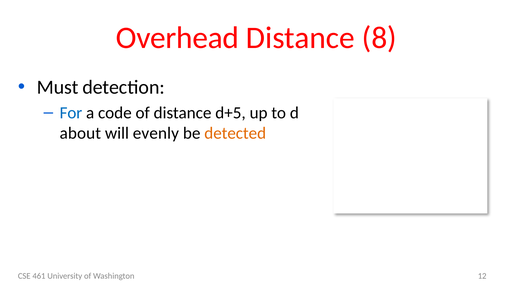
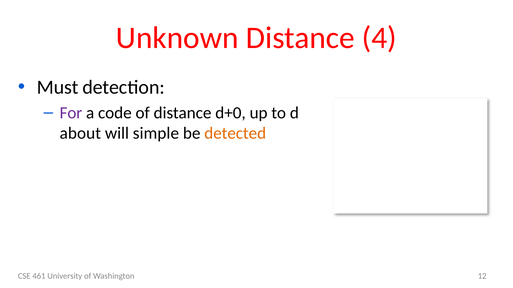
Overhead: Overhead -> Unknown
8: 8 -> 4
For colour: blue -> purple
d+5: d+5 -> d+0
evenly: evenly -> simple
